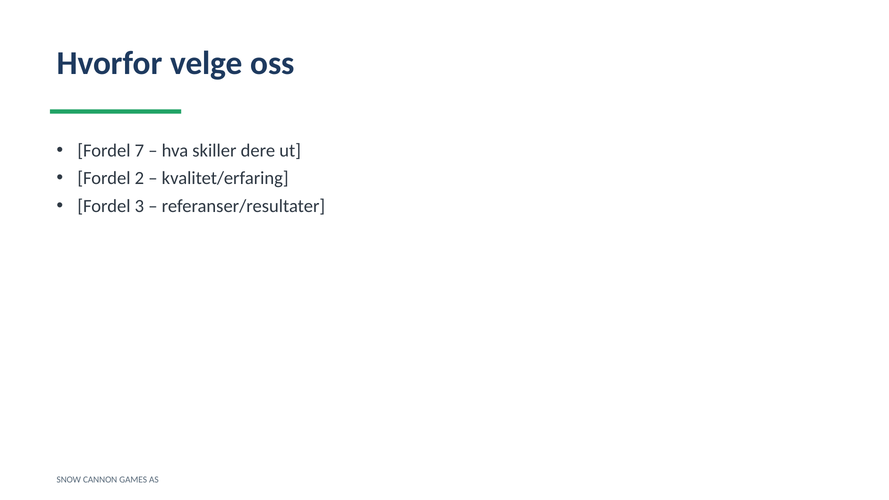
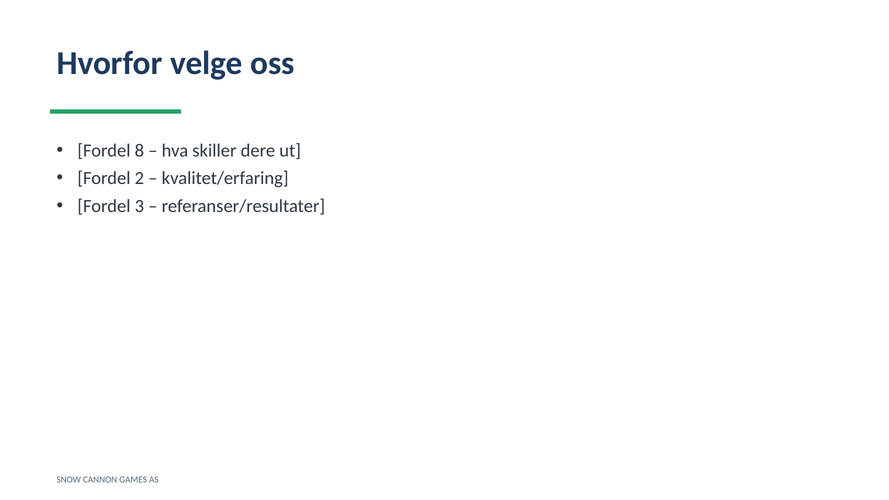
7: 7 -> 8
